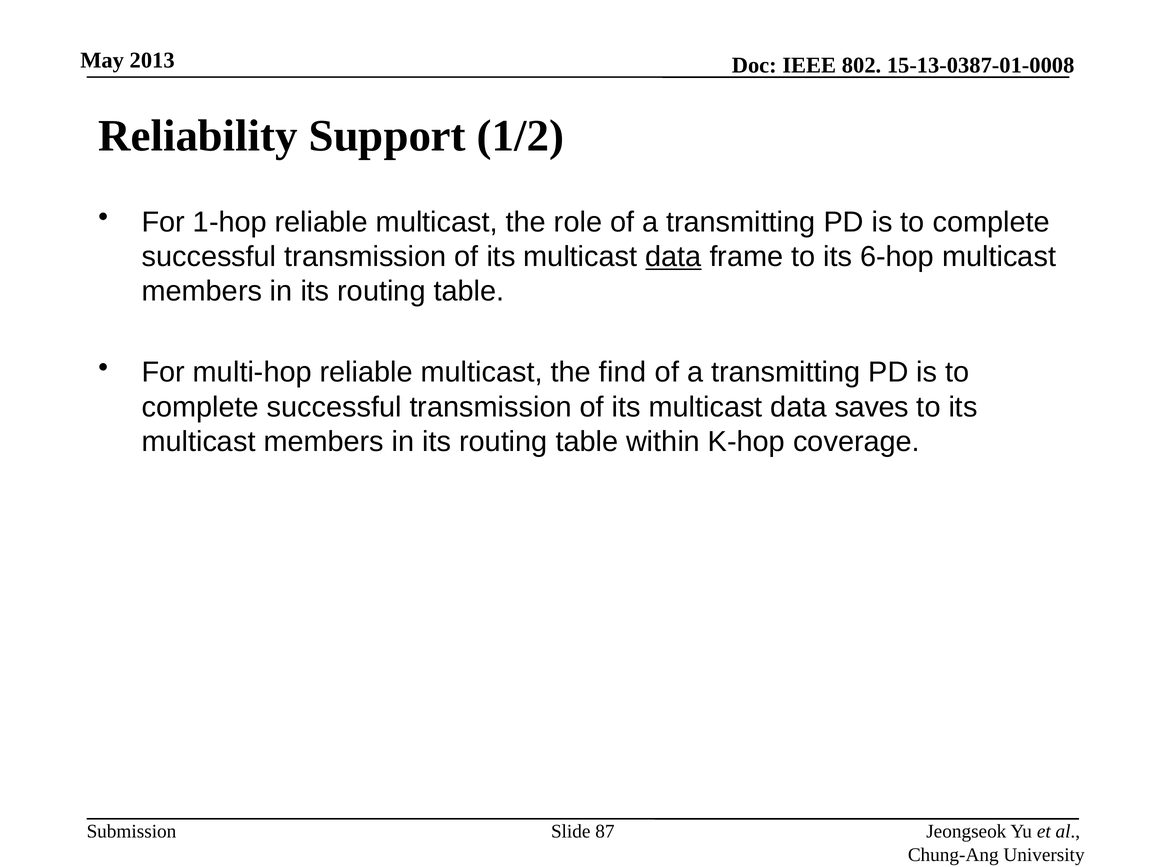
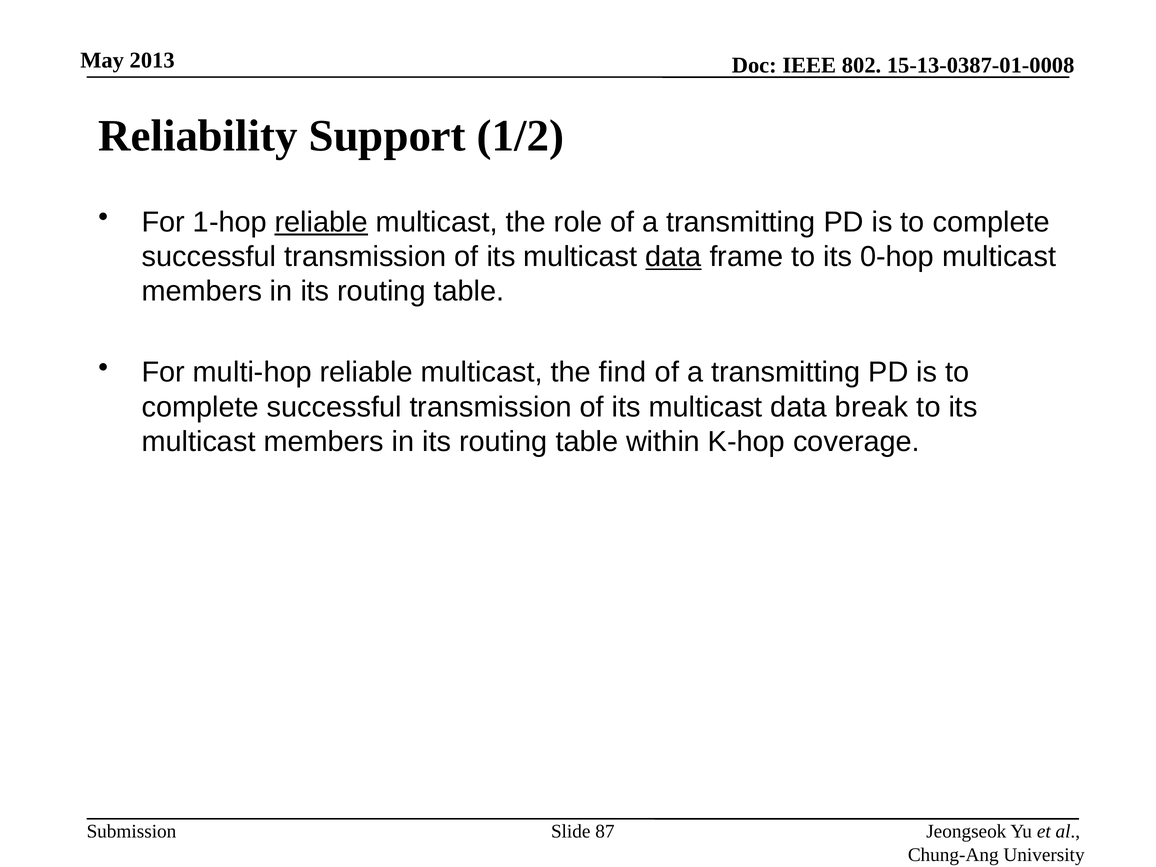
reliable at (321, 222) underline: none -> present
6-hop: 6-hop -> 0-hop
saves: saves -> break
